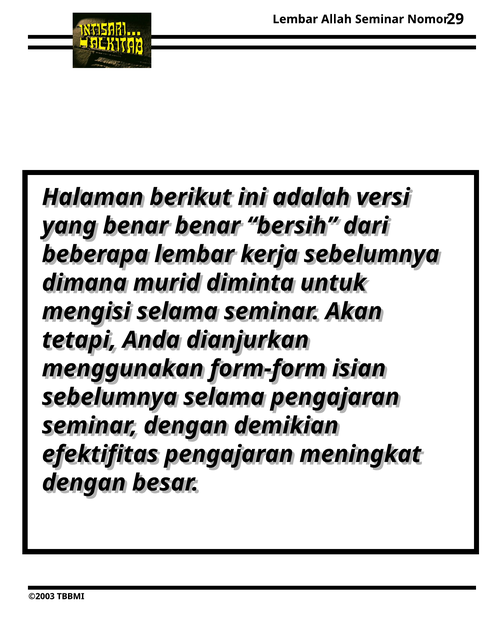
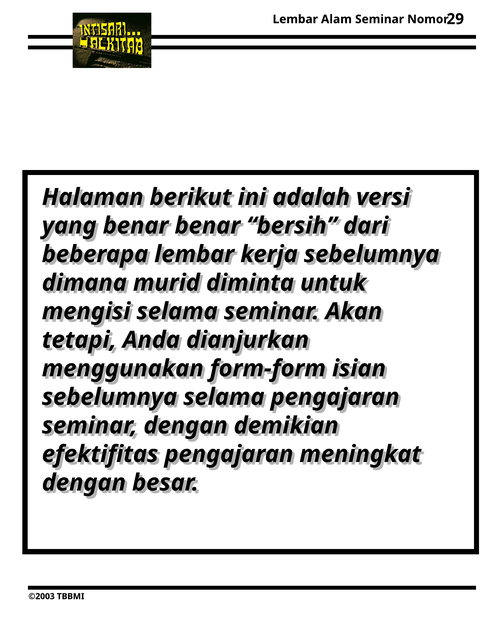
Allah: Allah -> Alam
